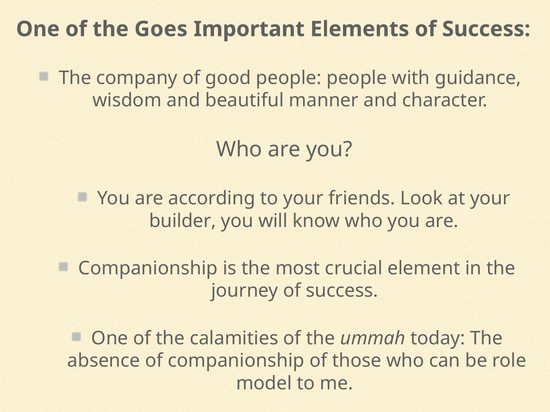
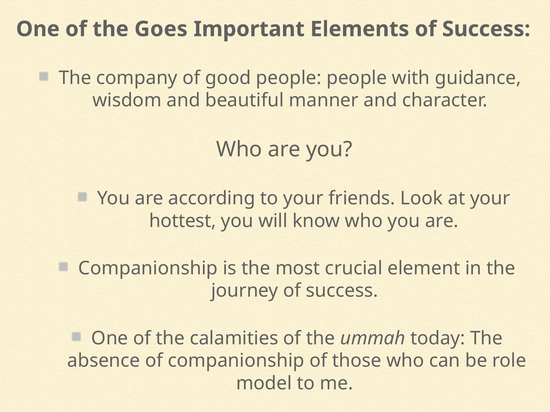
builder: builder -> hottest
